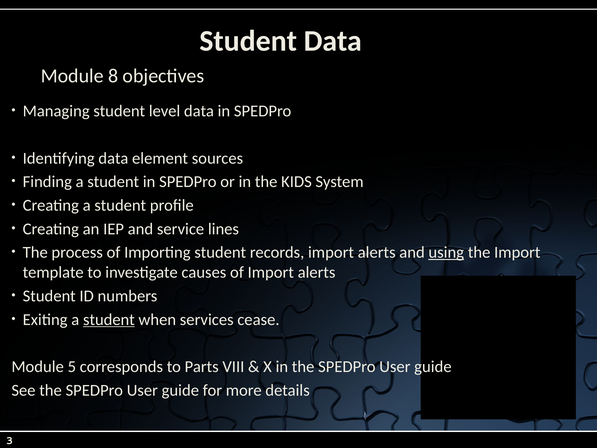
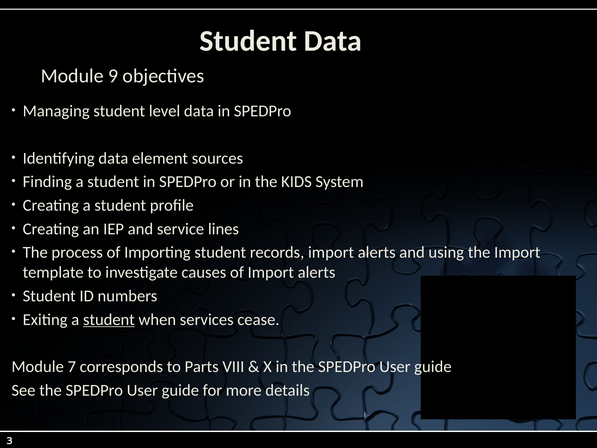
8: 8 -> 9
using underline: present -> none
5: 5 -> 7
